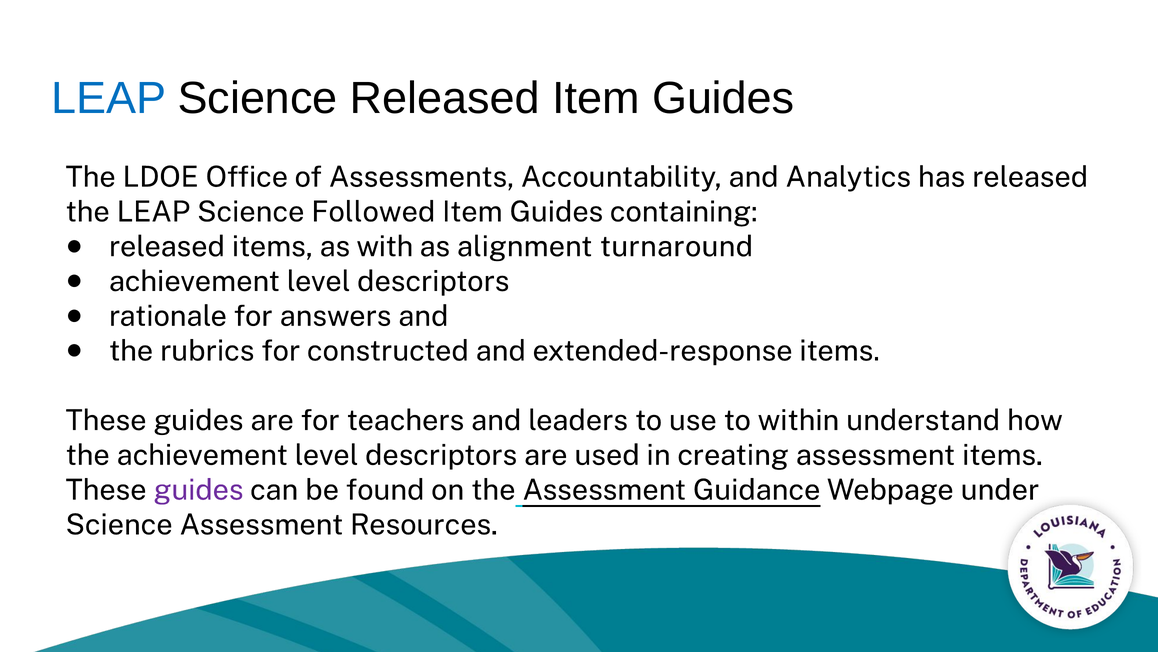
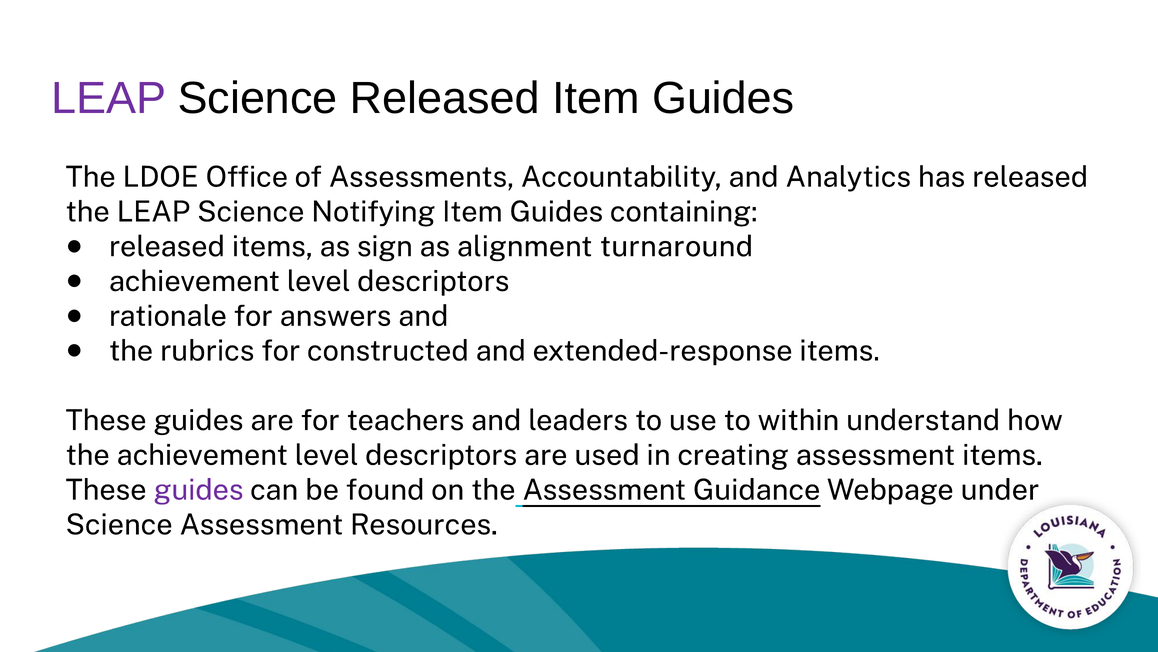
LEAP at (109, 98) colour: blue -> purple
Followed: Followed -> Notifying
with: with -> sign
